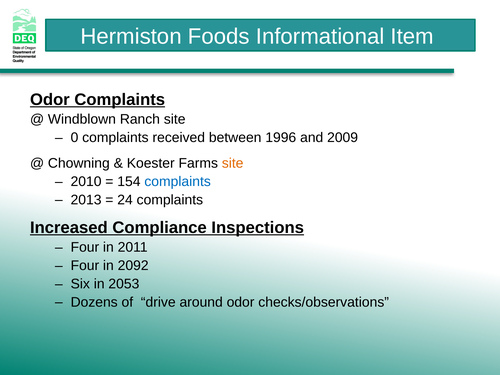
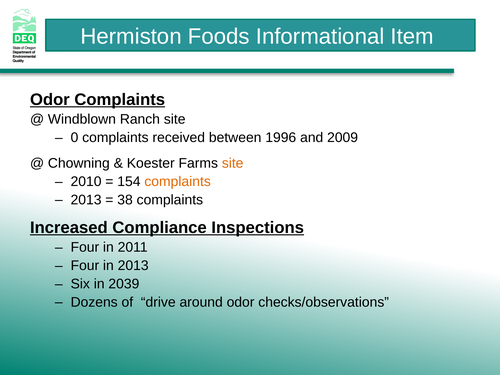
complaints at (178, 182) colour: blue -> orange
24: 24 -> 38
in 2092: 2092 -> 2013
2053: 2053 -> 2039
